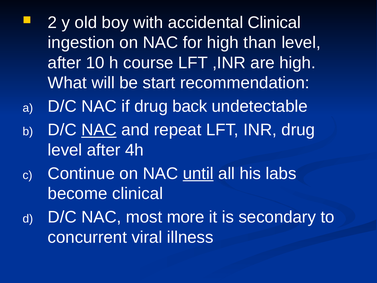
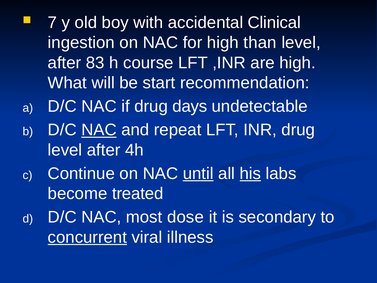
2: 2 -> 7
10: 10 -> 83
back: back -> days
his underline: none -> present
become clinical: clinical -> treated
more: more -> dose
concurrent underline: none -> present
